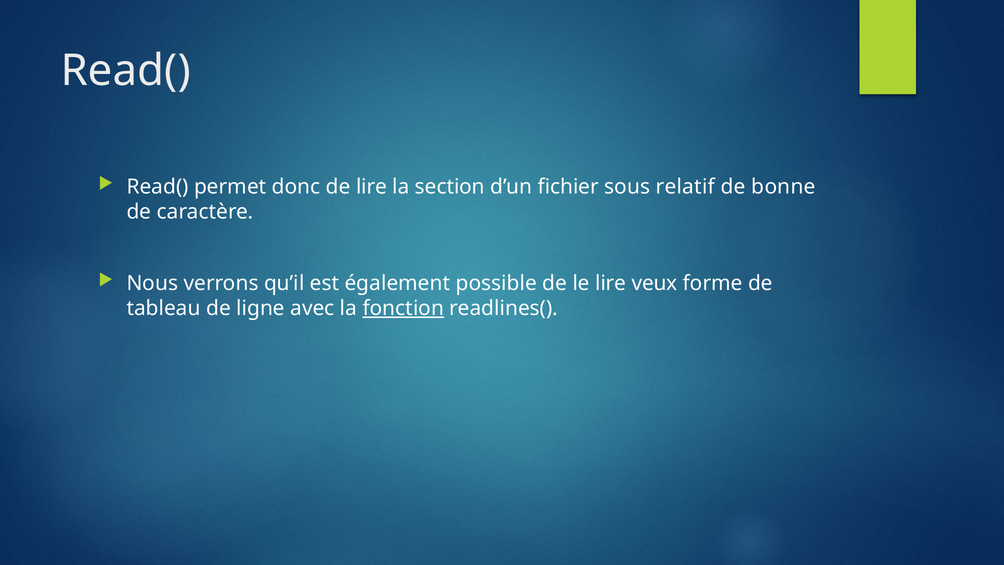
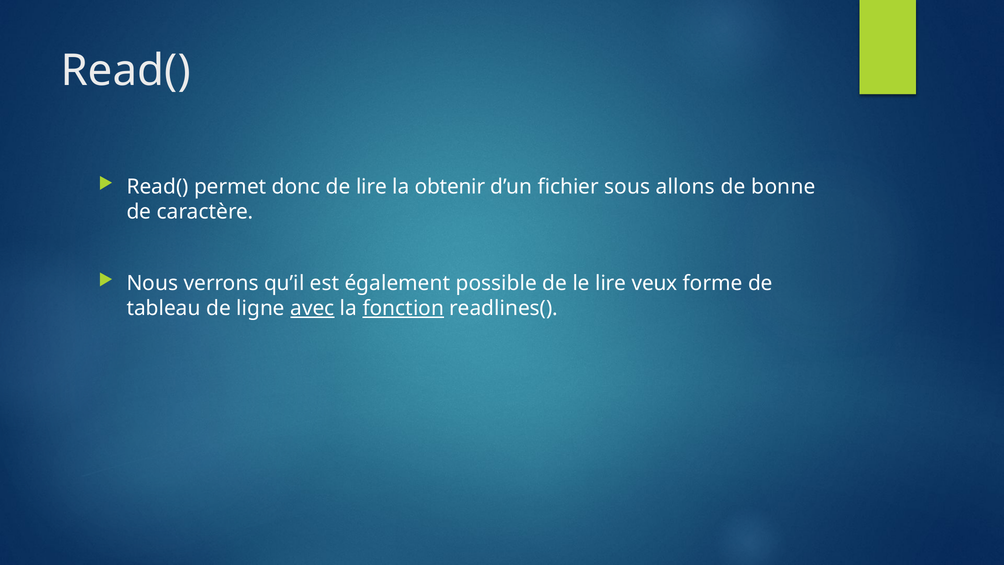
section: section -> obtenir
relatif: relatif -> allons
avec underline: none -> present
